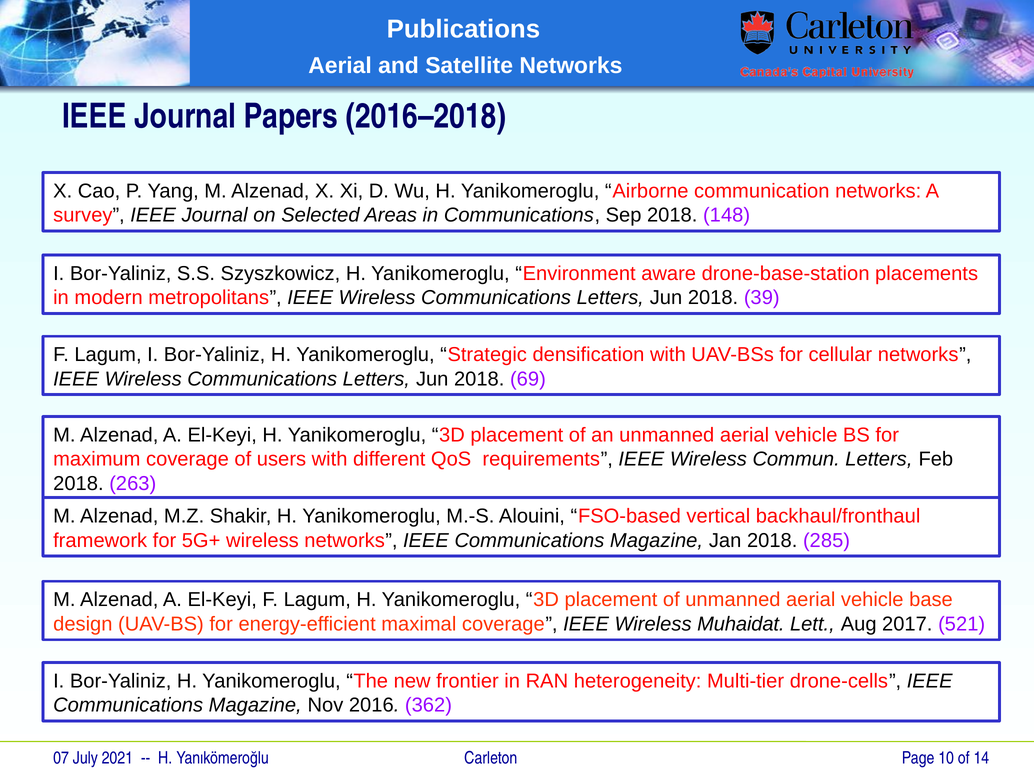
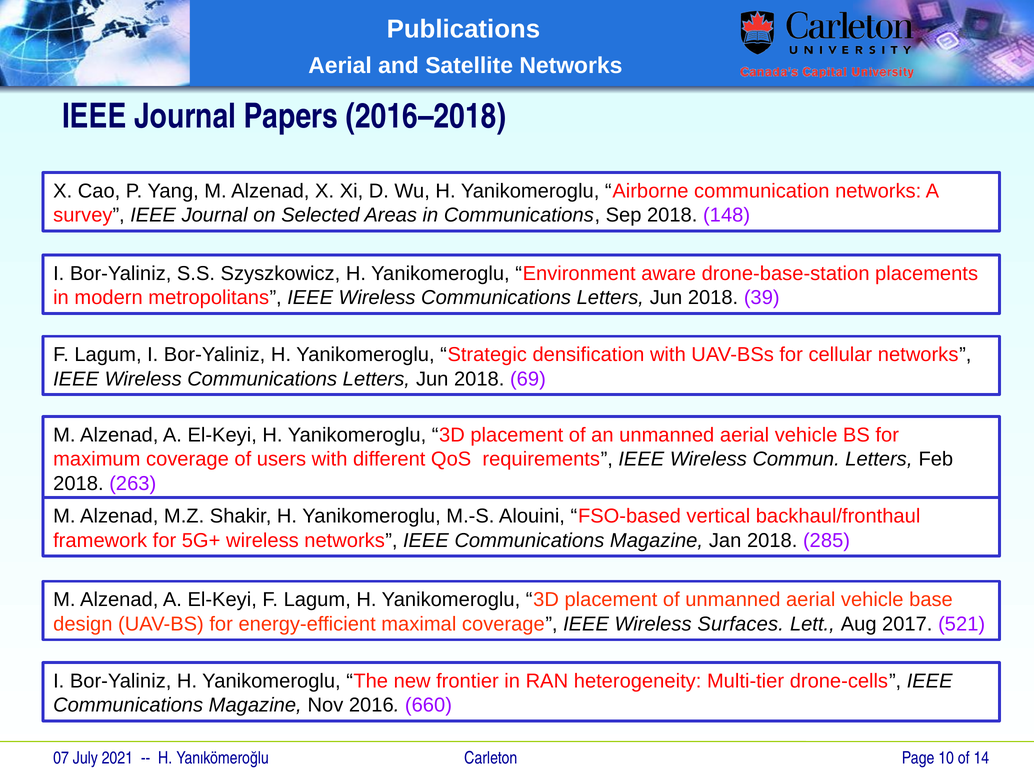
Muhaidat: Muhaidat -> Surfaces
362: 362 -> 660
